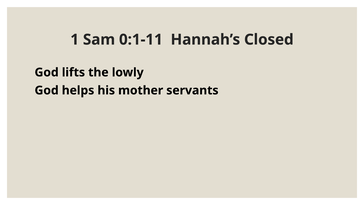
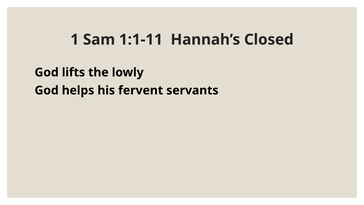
0:1-11: 0:1-11 -> 1:1-11
mother: mother -> fervent
